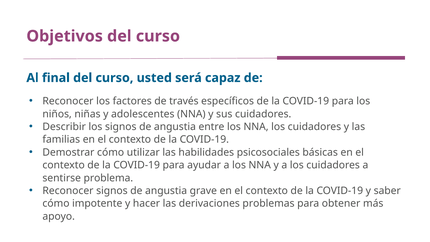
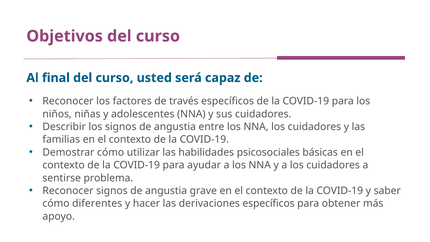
impotente: impotente -> diferentes
derivaciones problemas: problemas -> específicos
